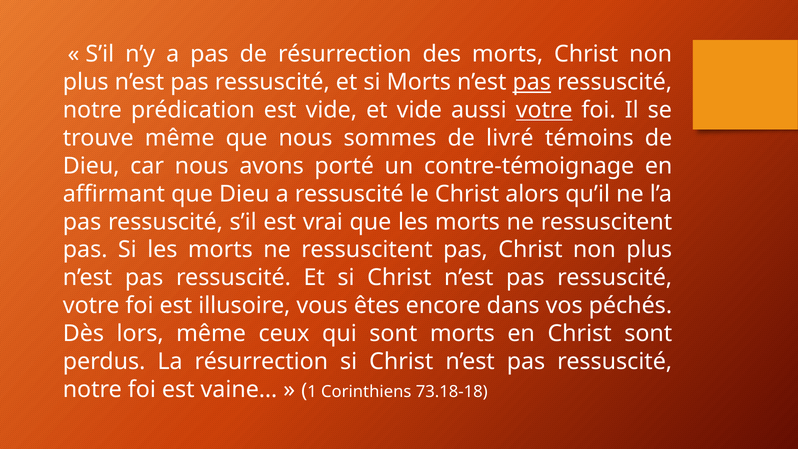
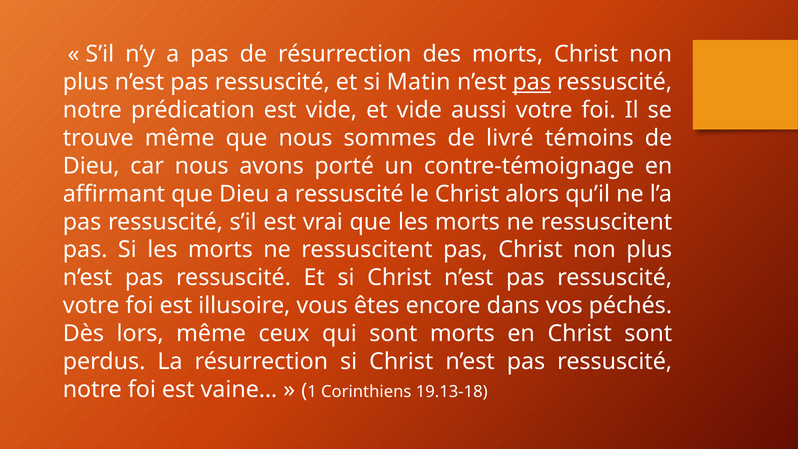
si Morts: Morts -> Matin
votre at (544, 110) underline: present -> none
73.18-18: 73.18-18 -> 19.13-18
